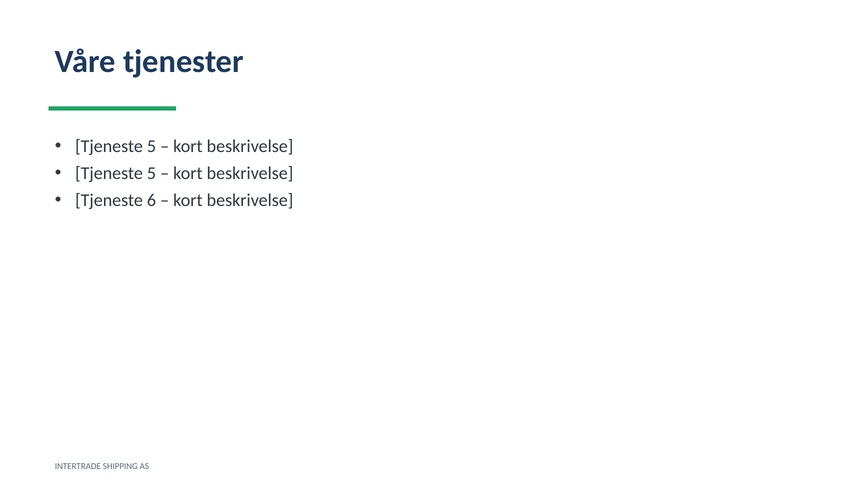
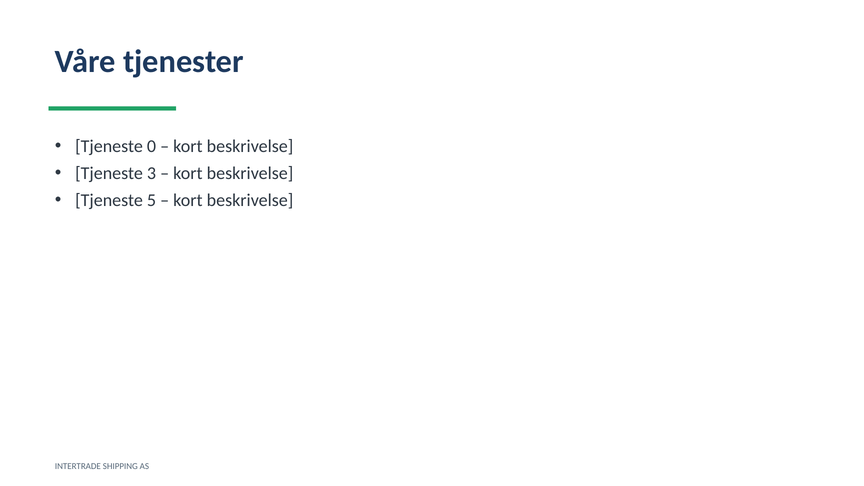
5 at (151, 146): 5 -> 0
5 at (151, 173): 5 -> 3
6: 6 -> 5
